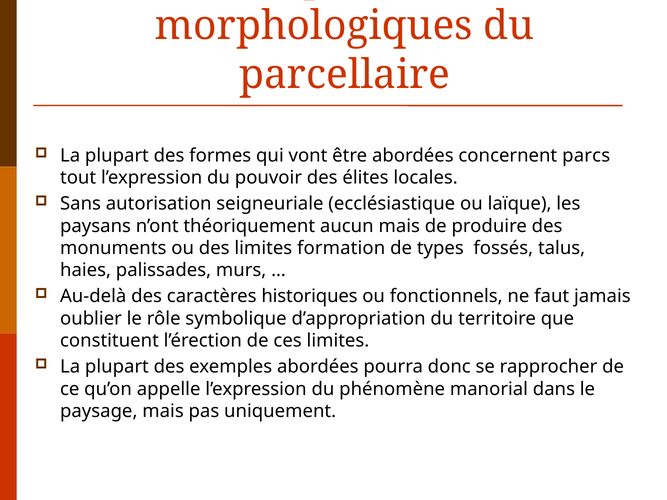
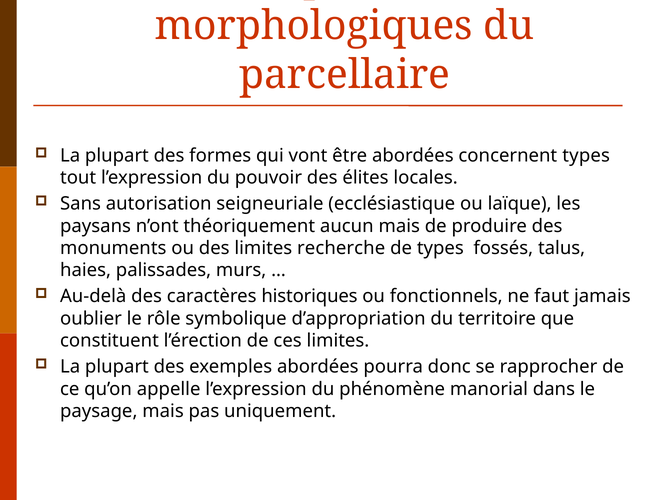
concernent parcs: parcs -> types
formation: formation -> recherche
